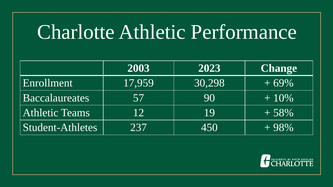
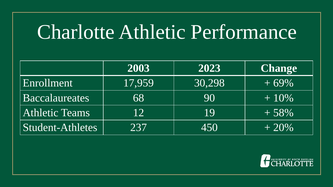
57: 57 -> 68
98%: 98% -> 20%
